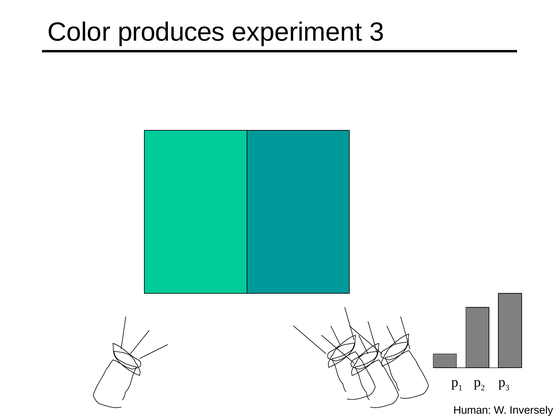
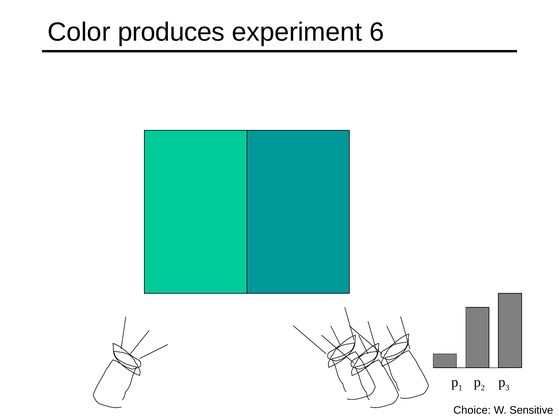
experiment 3: 3 -> 6
Human: Human -> Choice
Inversely: Inversely -> Sensitive
